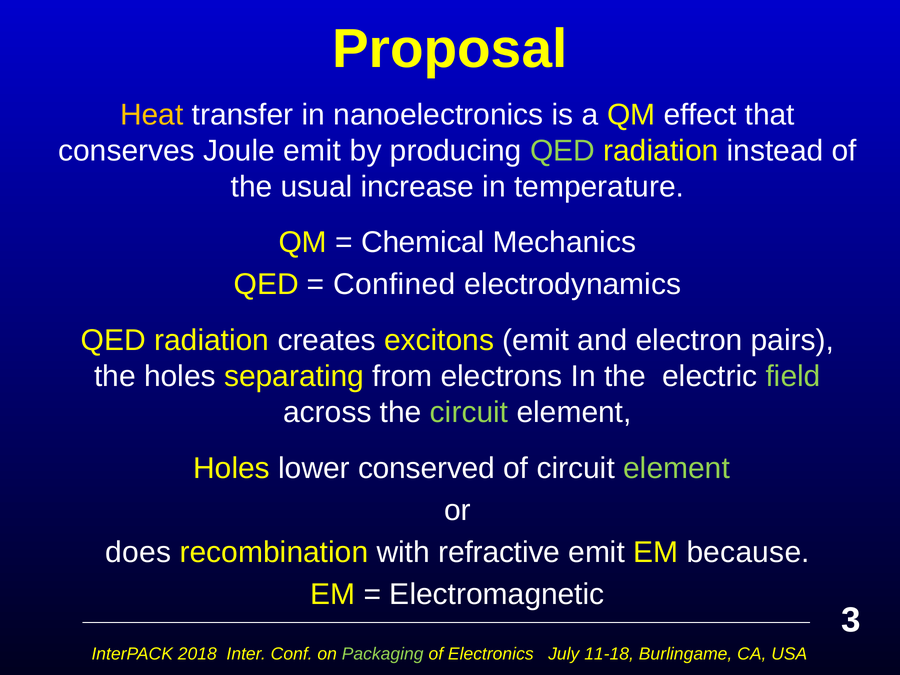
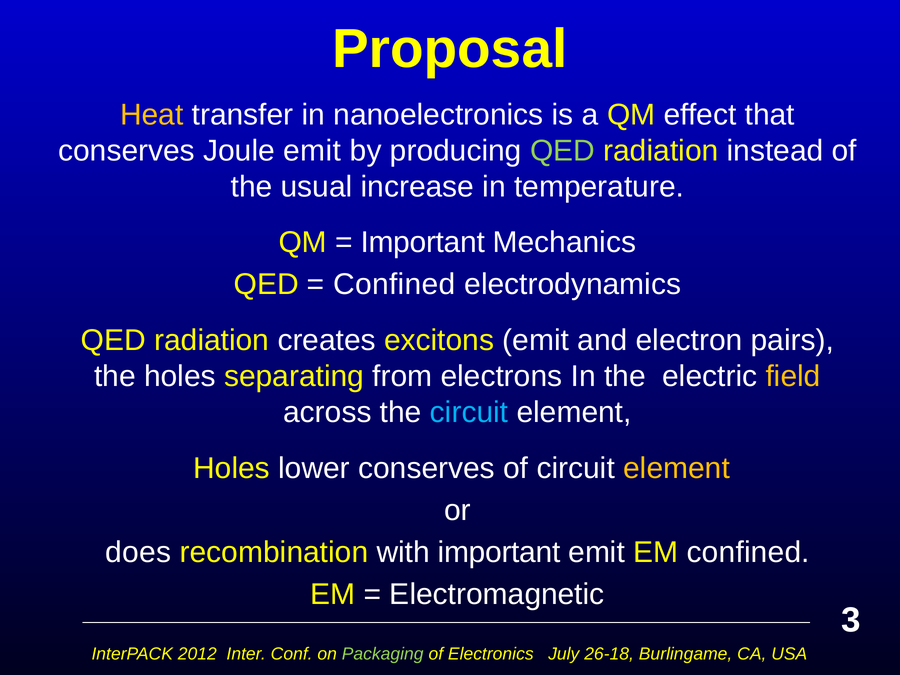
Chemical at (423, 243): Chemical -> Important
field colour: light green -> yellow
circuit at (469, 412) colour: light green -> light blue
lower conserved: conserved -> conserves
element at (677, 468) colour: light green -> yellow
with refractive: refractive -> important
EM because: because -> confined
2018: 2018 -> 2012
11-18: 11-18 -> 26-18
